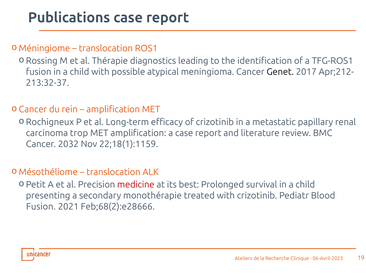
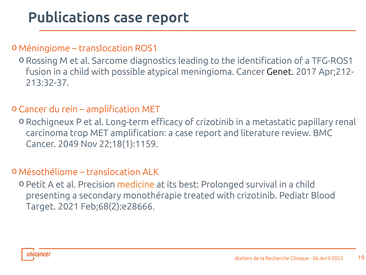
Thérapie: Thérapie -> Sarcome
2032: 2032 -> 2049
medicine colour: red -> orange
Fusion at (41, 206): Fusion -> Target
